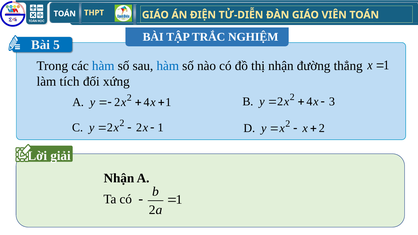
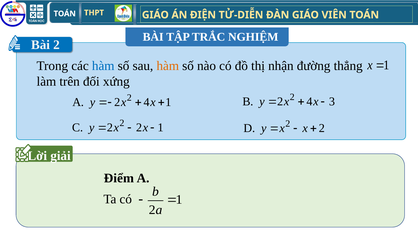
Bài 5: 5 -> 2
hàm at (168, 66) colour: blue -> orange
tích: tích -> trên
Nhận at (119, 178): Nhận -> Điểm
